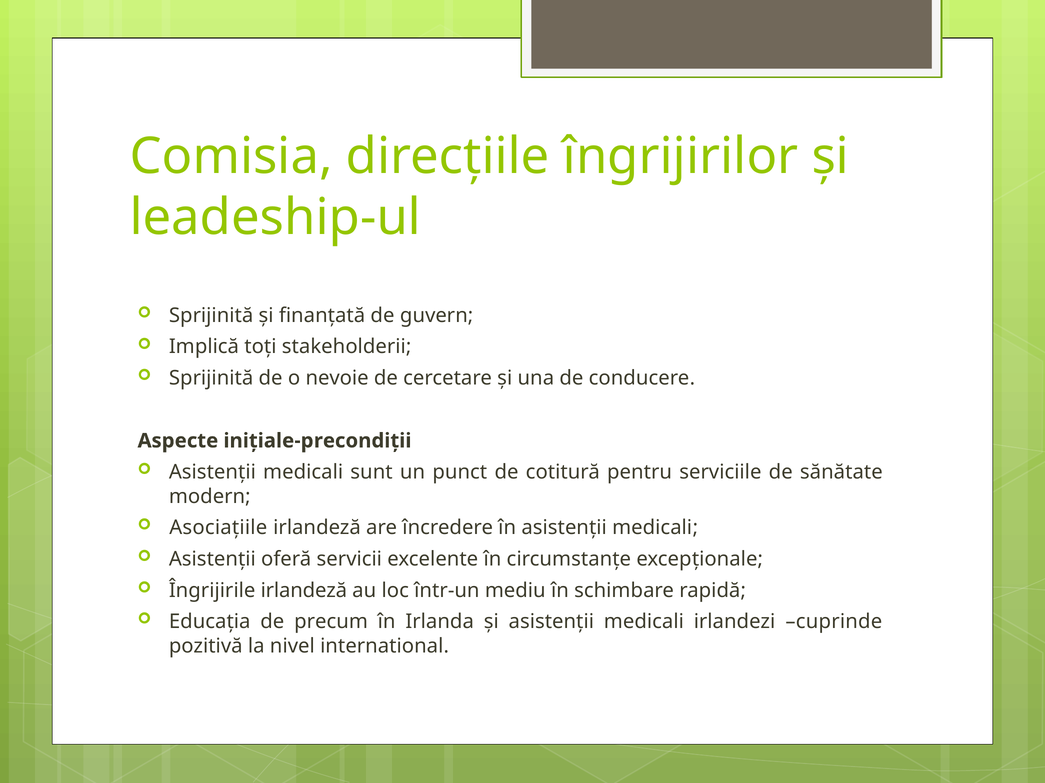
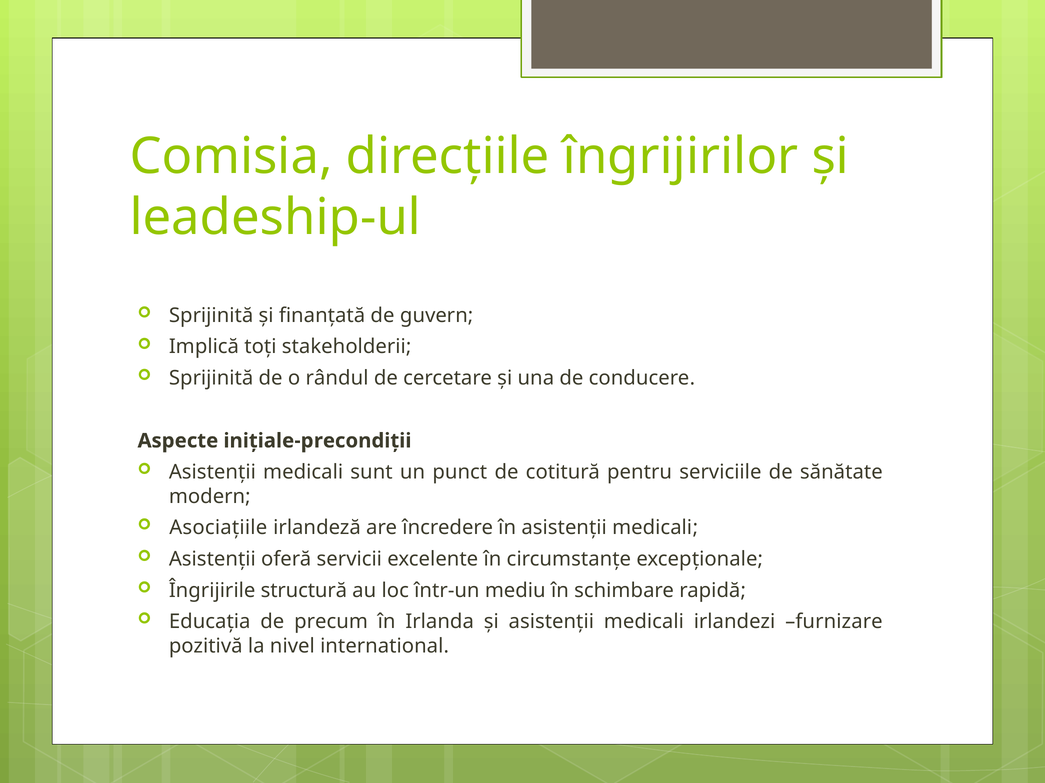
nevoie: nevoie -> rândul
Îngrijirile irlandeză: irlandeză -> structură
cuprinde: cuprinde -> furnizare
